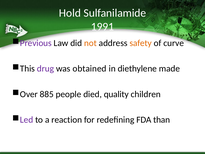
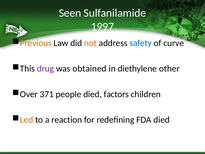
Hold: Hold -> Seen
1991: 1991 -> 1997
Previous colour: purple -> orange
safety colour: orange -> blue
made: made -> other
885: 885 -> 371
quality: quality -> factors
Led colour: purple -> orange
FDA than: than -> died
